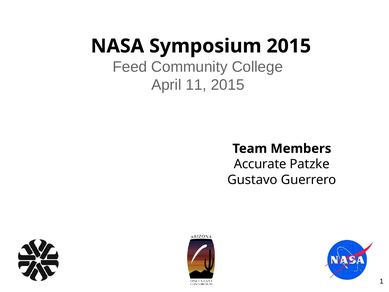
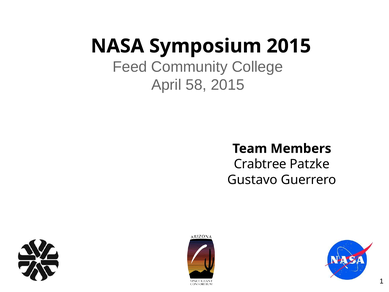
11: 11 -> 58
Accurate: Accurate -> Crabtree
